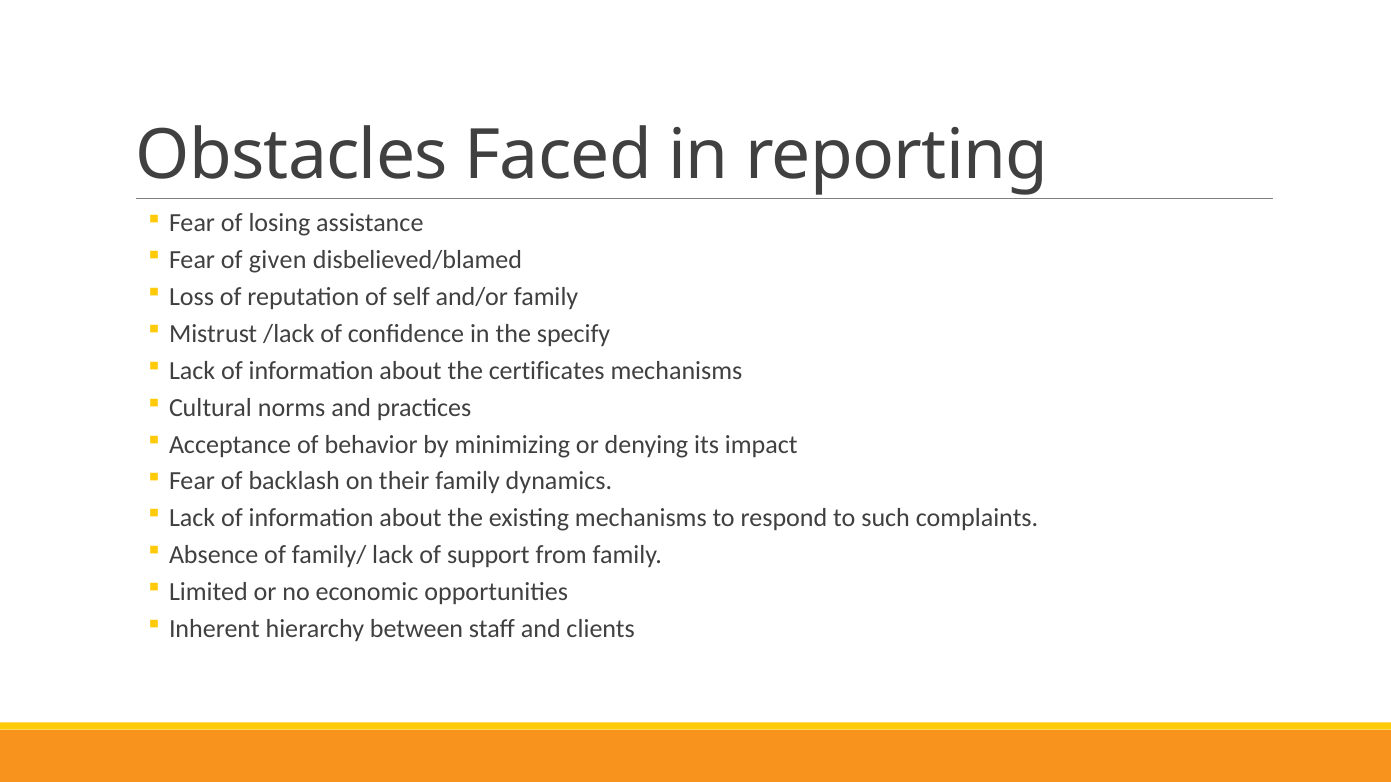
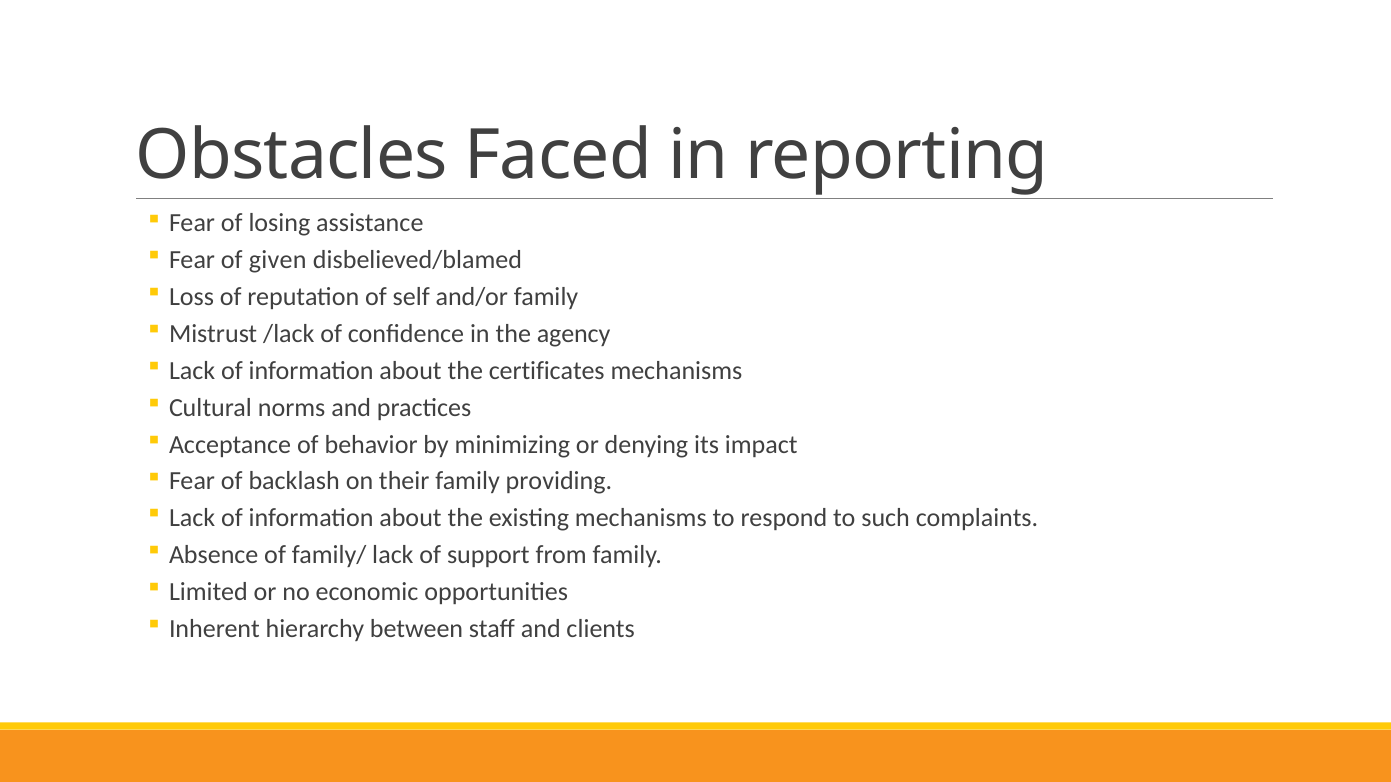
specify: specify -> agency
dynamics: dynamics -> providing
